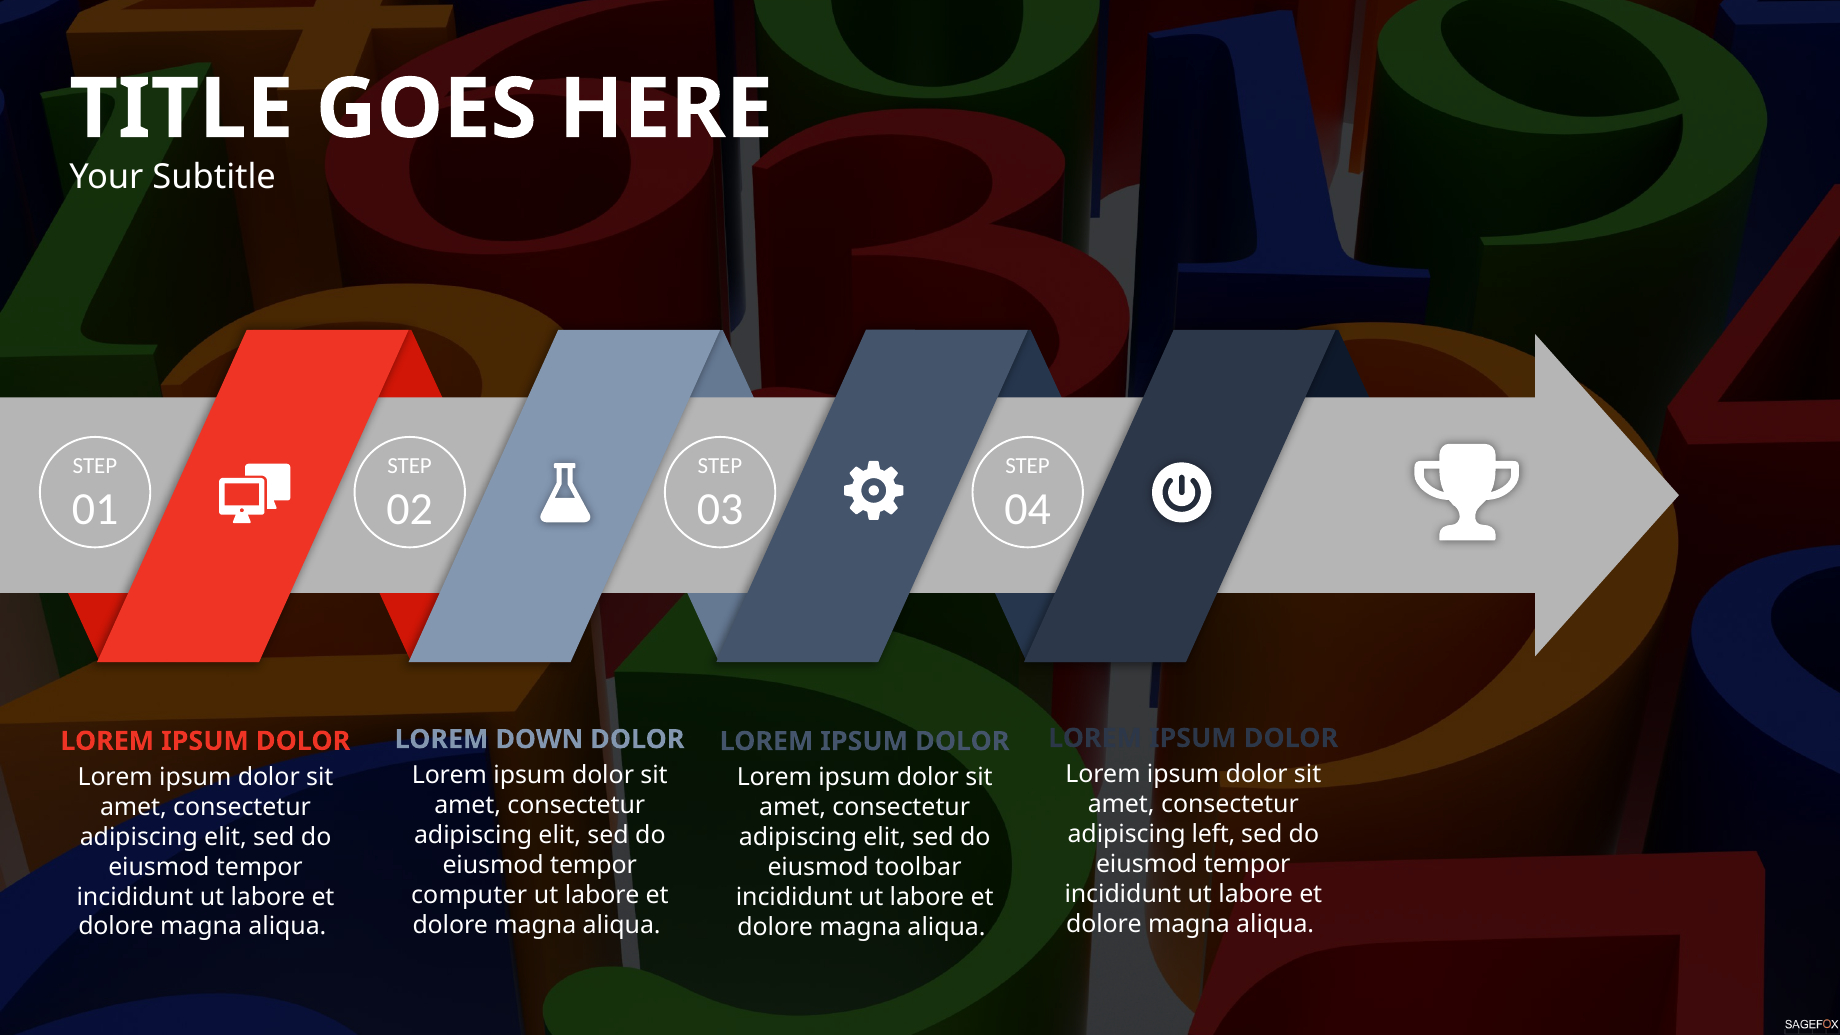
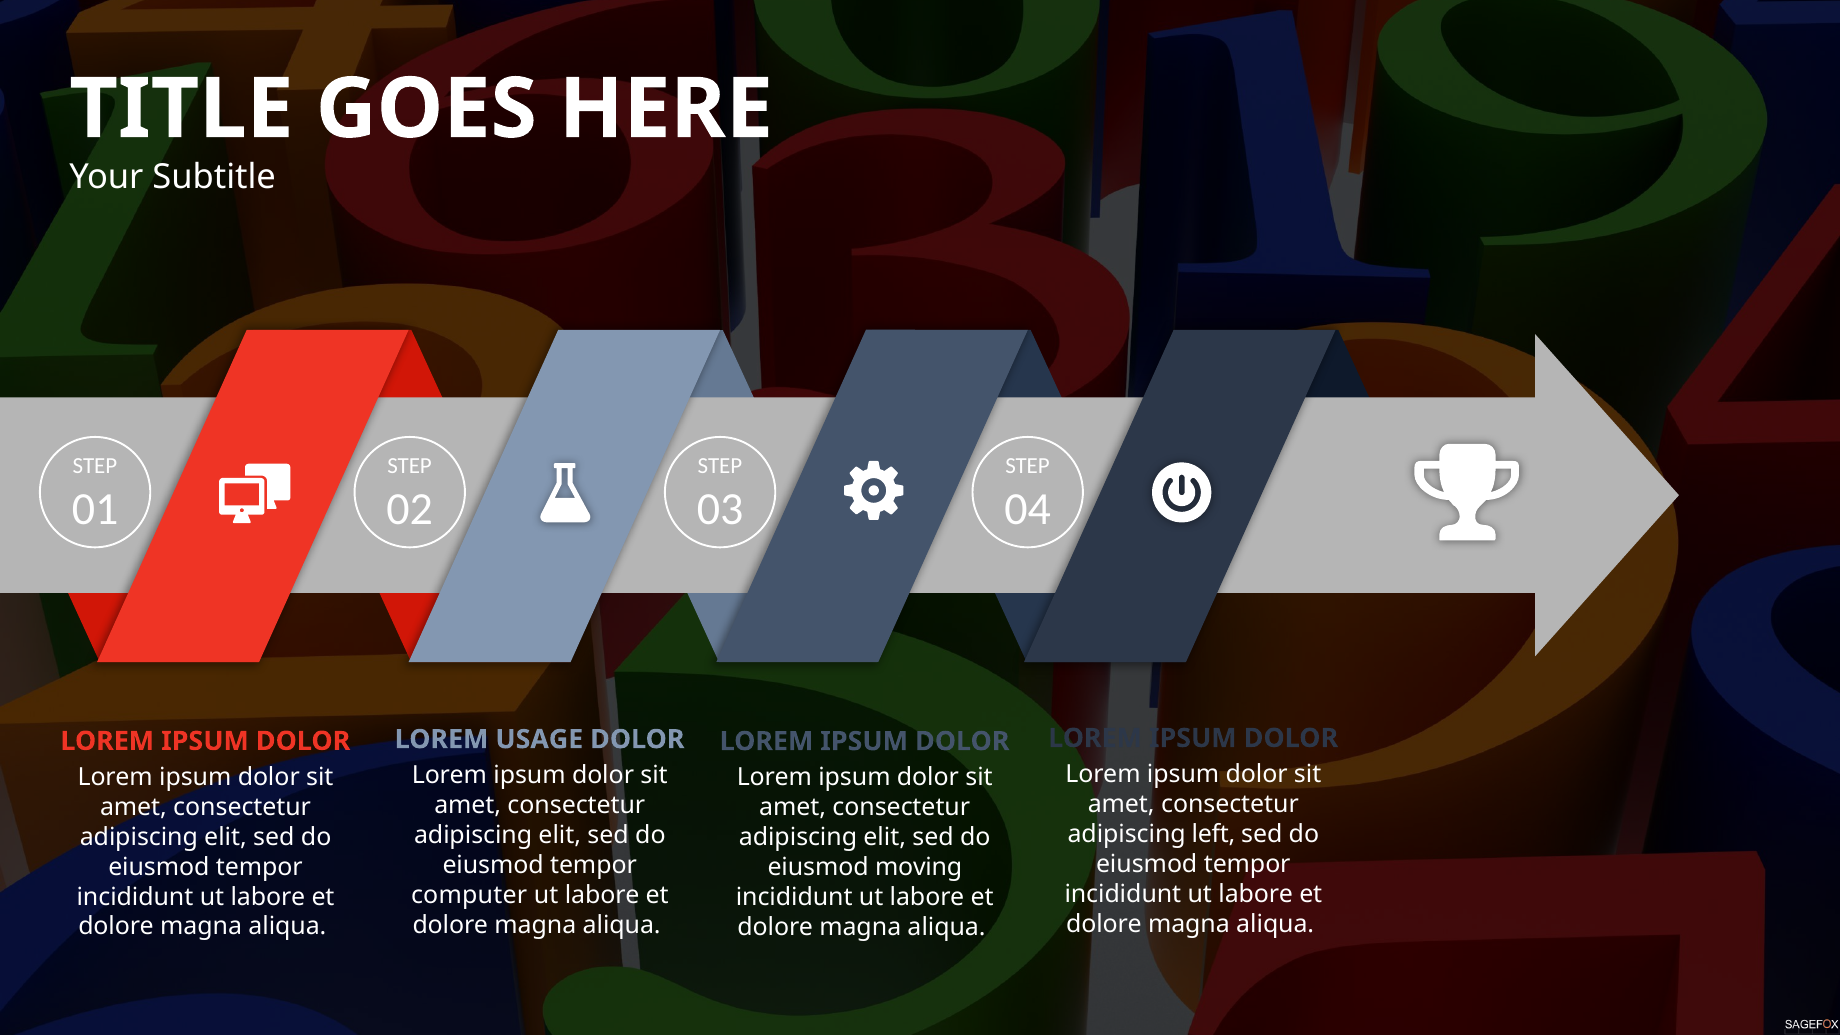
DOWN: DOWN -> USAGE
toolbar: toolbar -> moving
